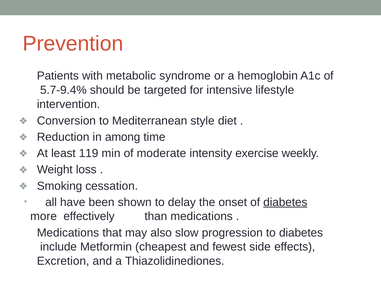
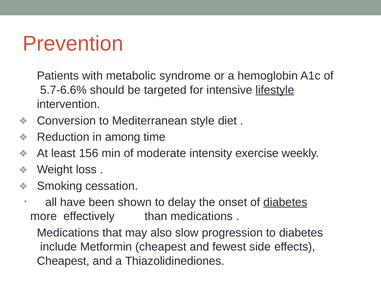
5.7-9.4%: 5.7-9.4% -> 5.7-6.6%
lifestyle underline: none -> present
119: 119 -> 156
Excretion at (63, 261): Excretion -> Cheapest
